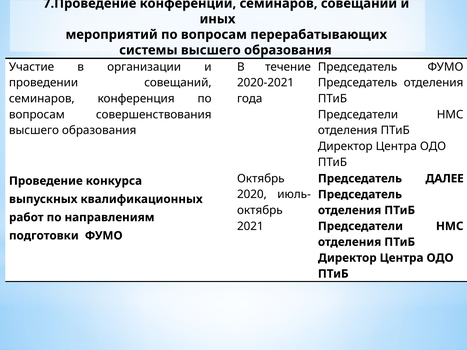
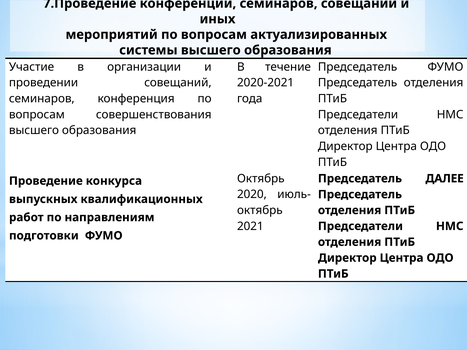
перерабатывающих: перерабатывающих -> актуализированных
